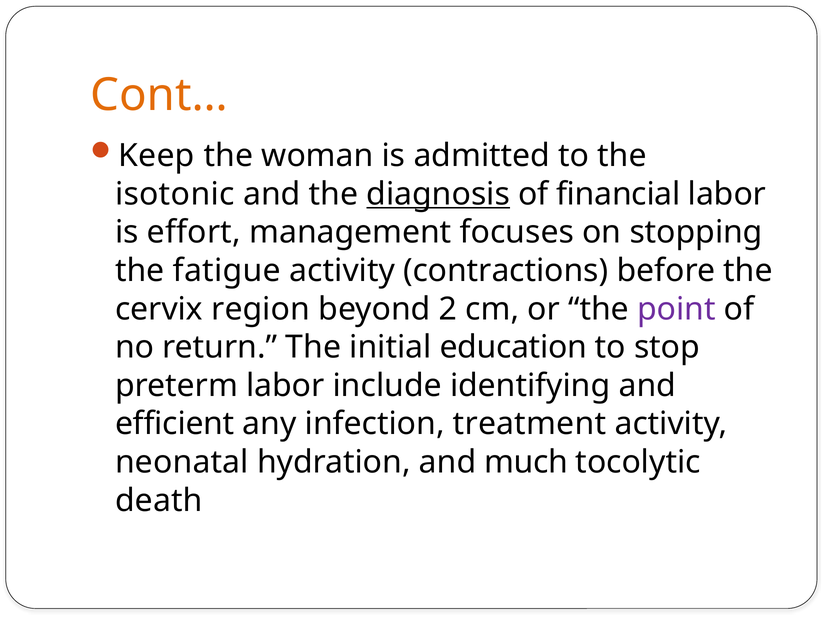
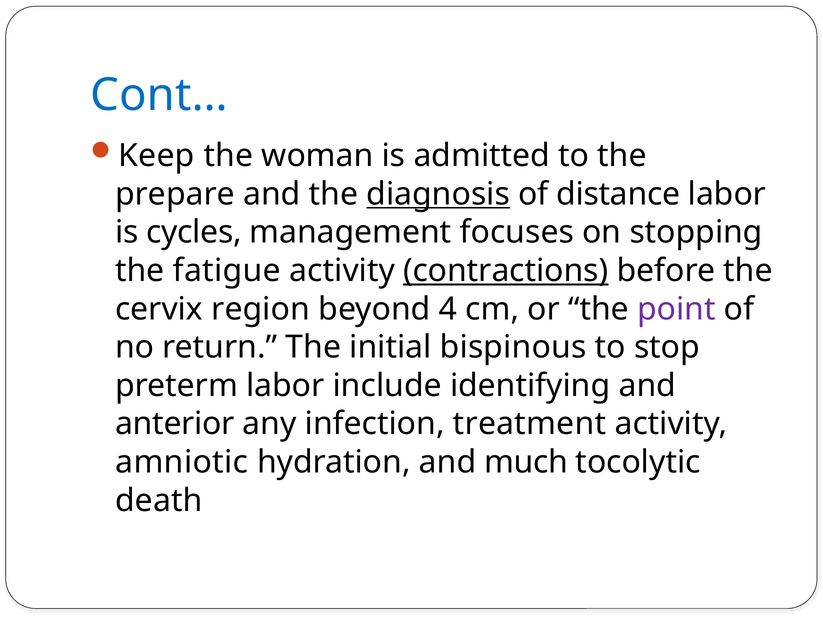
Cont… colour: orange -> blue
isotonic: isotonic -> prepare
financial: financial -> distance
effort: effort -> cycles
contractions underline: none -> present
2: 2 -> 4
education: education -> bispinous
efficient: efficient -> anterior
neonatal: neonatal -> amniotic
